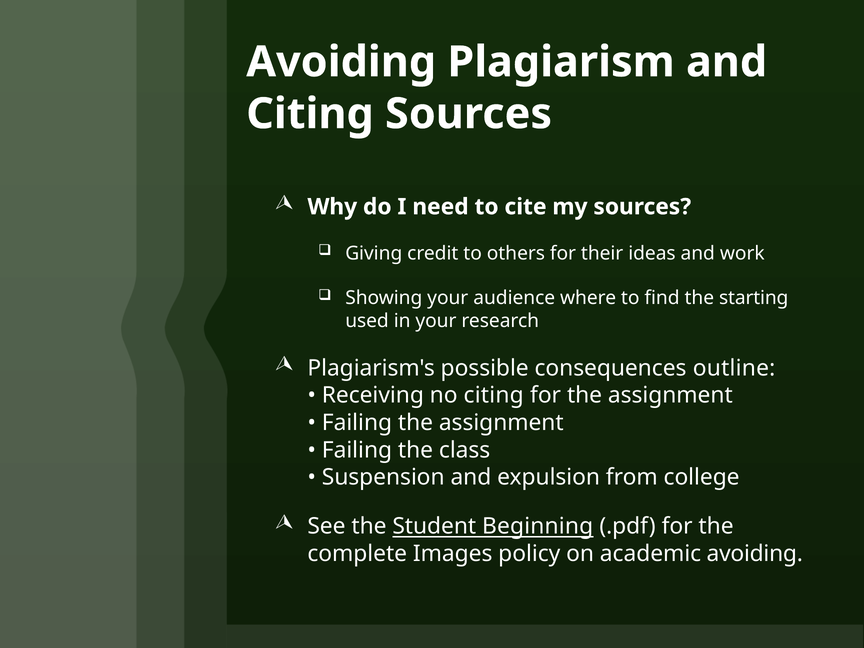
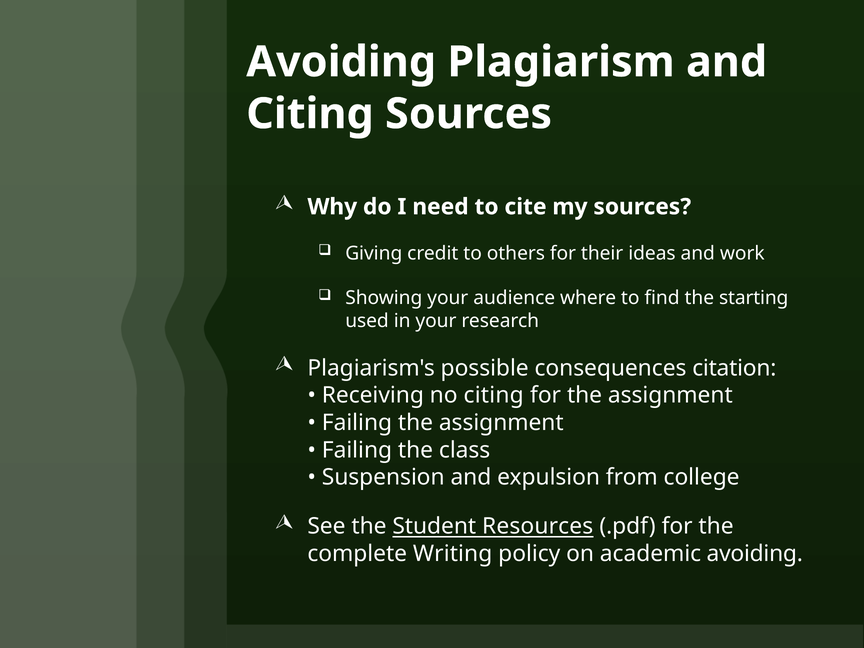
outline: outline -> citation
Beginning: Beginning -> Resources
Images: Images -> Writing
